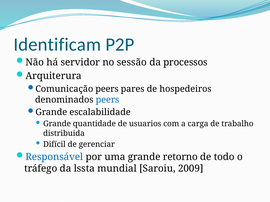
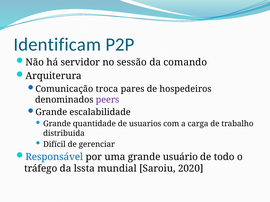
processos: processos -> comando
Comunicação peers: peers -> troca
peers at (107, 100) colour: blue -> purple
retorno: retorno -> usuário
2009: 2009 -> 2020
